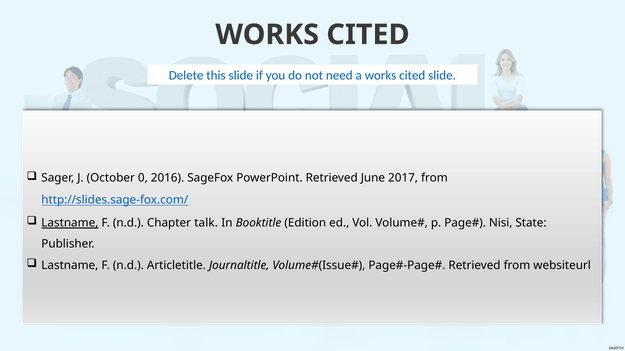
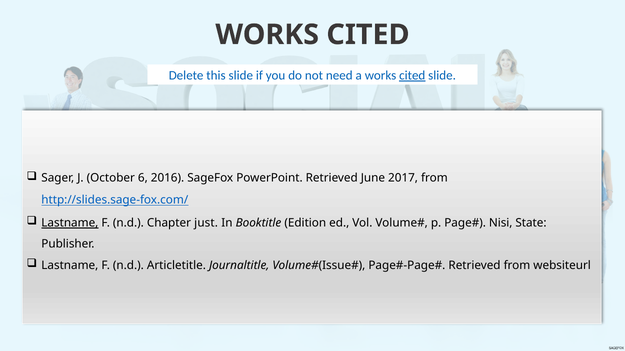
cited at (412, 76) underline: none -> present
0: 0 -> 6
talk: talk -> just
